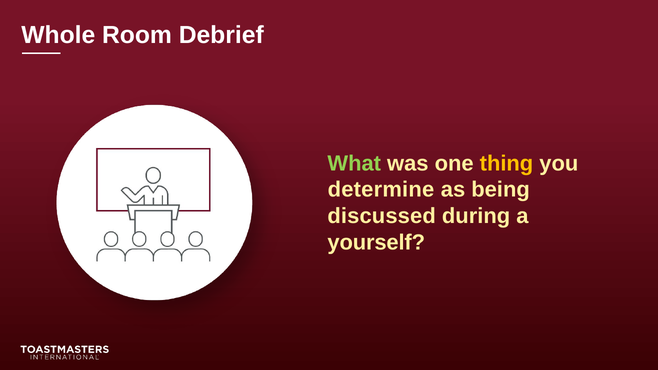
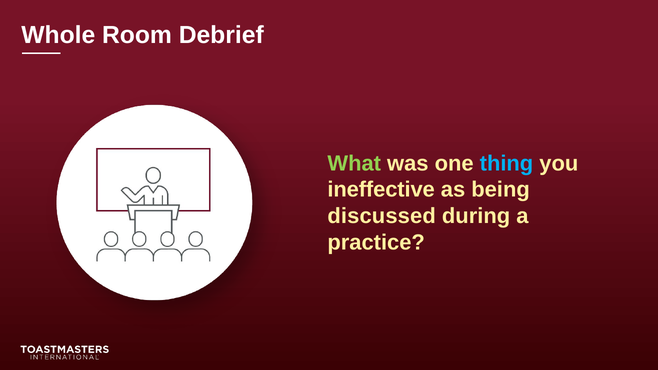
thing colour: yellow -> light blue
determine: determine -> ineffective
yourself: yourself -> practice
